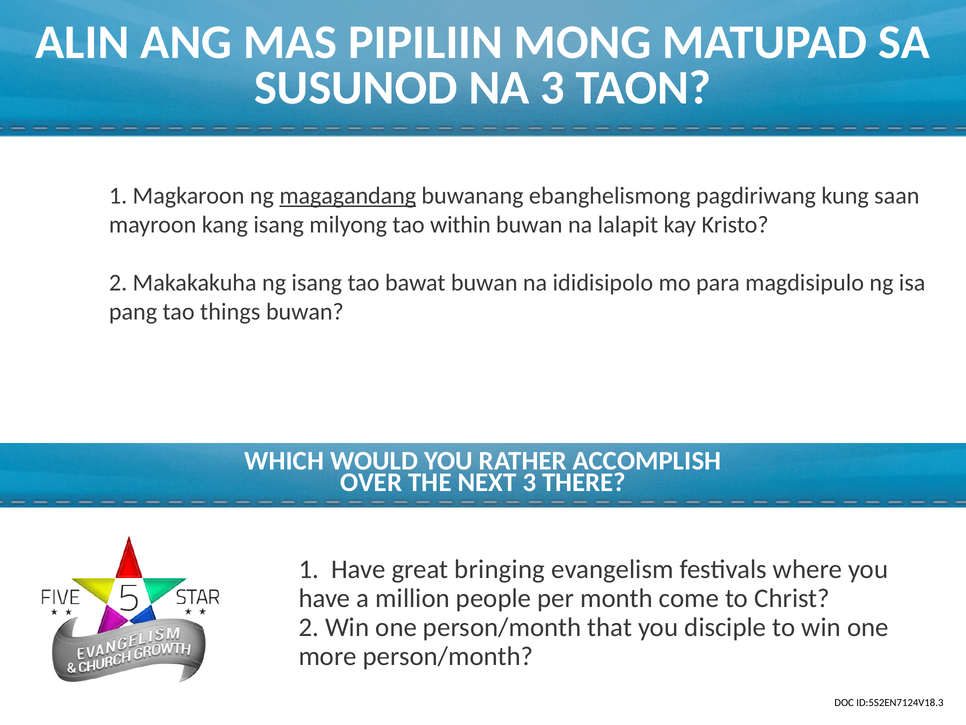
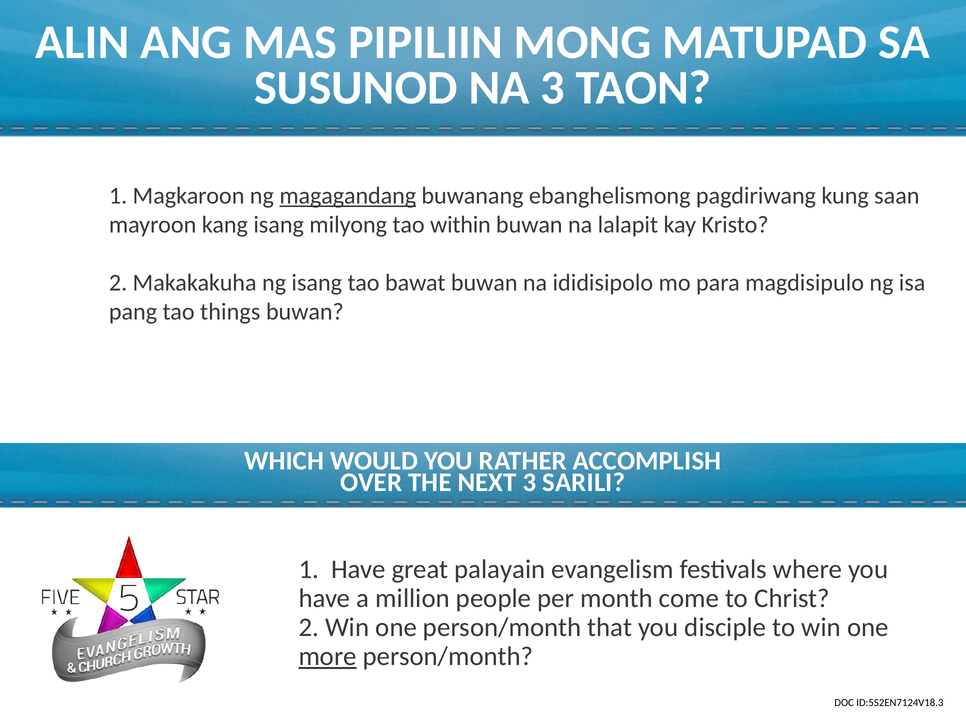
THERE: THERE -> SARILI
bringing: bringing -> palayain
more underline: none -> present
